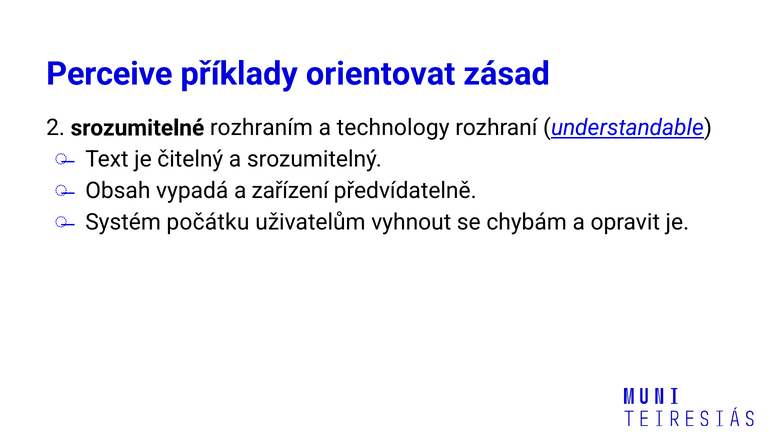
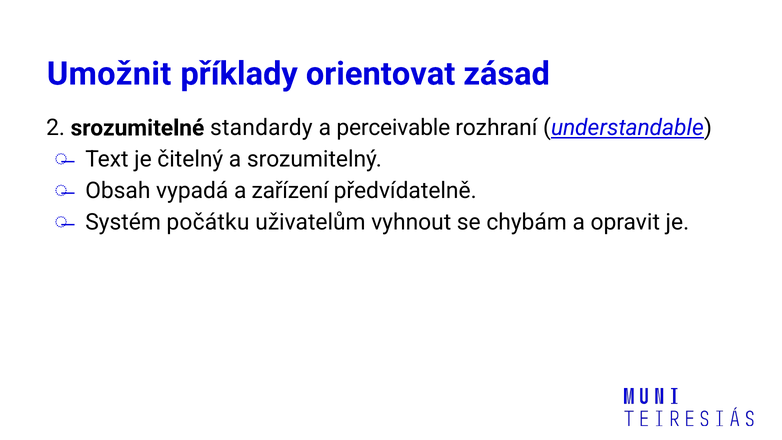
Perceive: Perceive -> Umožnit
rozhraním: rozhraním -> standardy
technology: technology -> perceivable
